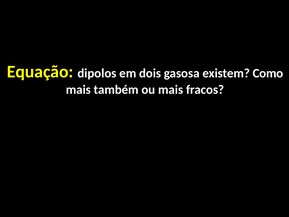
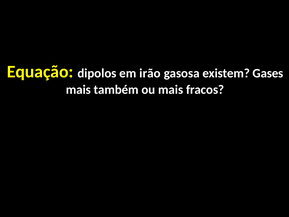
dois: dois -> irão
Como: Como -> Gases
